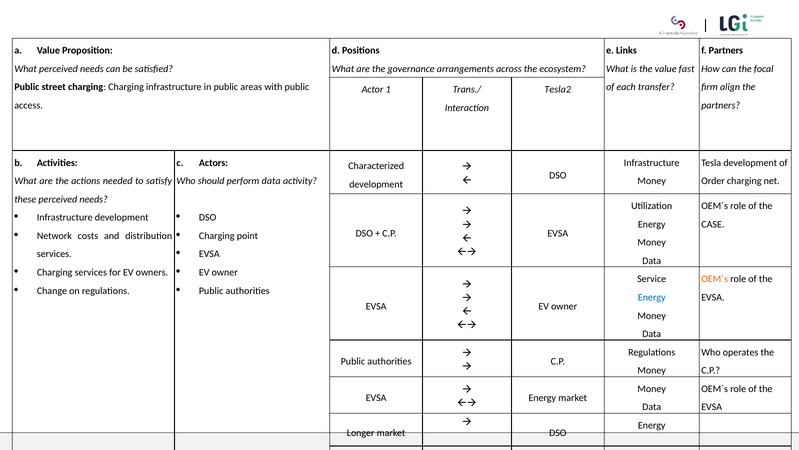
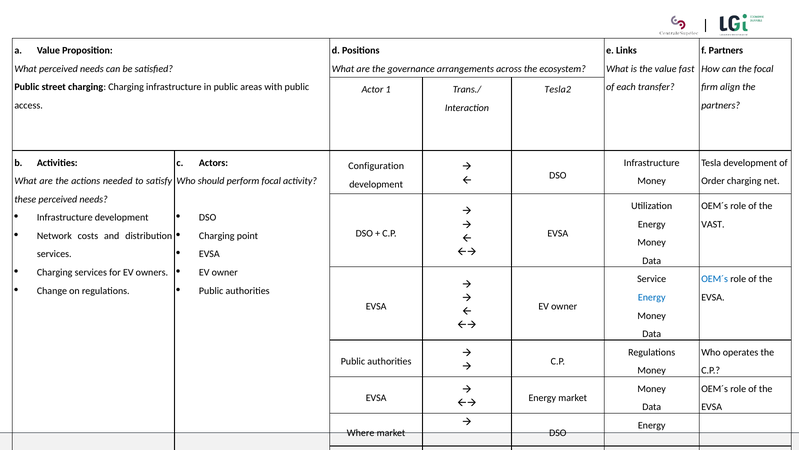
Characterized: Characterized -> Configuration
perform data: data -> focal
CASE: CASE -> VAST
OEM´s at (715, 279) colour: orange -> blue
Longer: Longer -> Where
